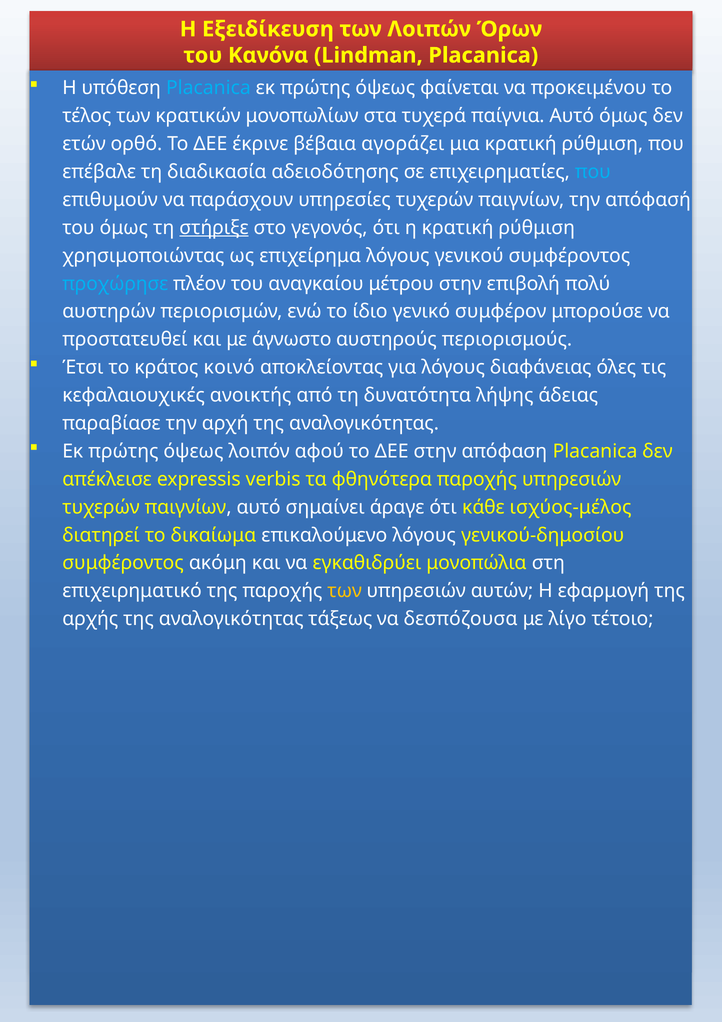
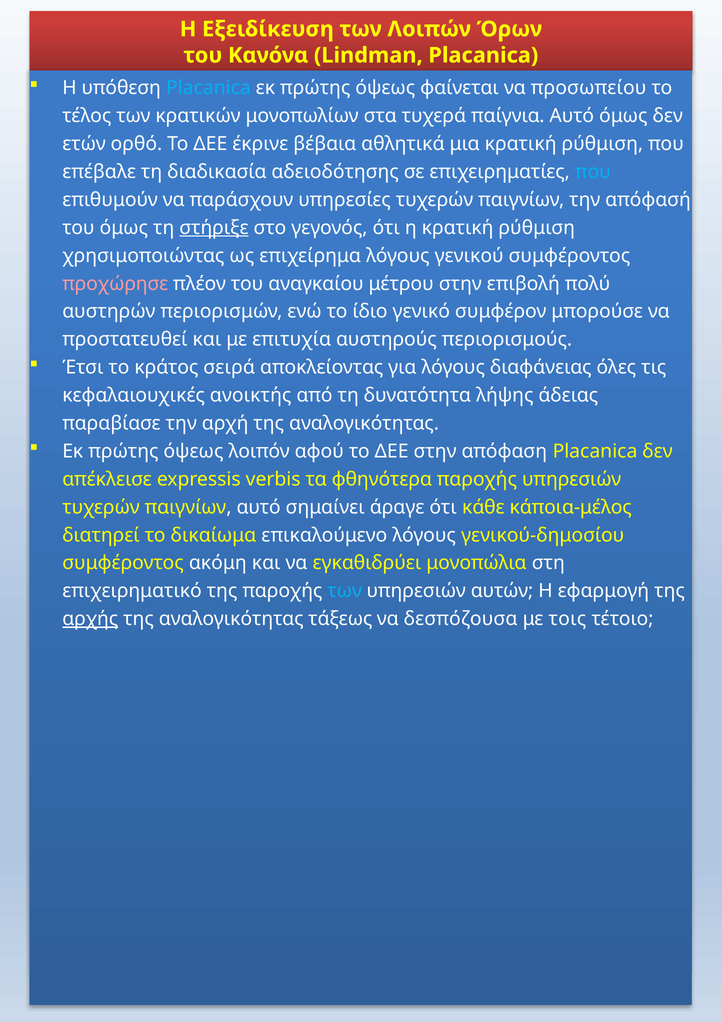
προκειμένου: προκειμένου -> προσωπείου
αγοράζει: αγοράζει -> αθλητικά
προχώρησε colour: light blue -> pink
άγνωστο: άγνωστο -> επιτυχία
κοινό: κοινό -> σειρά
ισχύος-μέλος: ισχύος-μέλος -> κάποια-μέλος
των at (345, 590) colour: yellow -> light blue
αρχής underline: none -> present
λίγο: λίγο -> τοις
